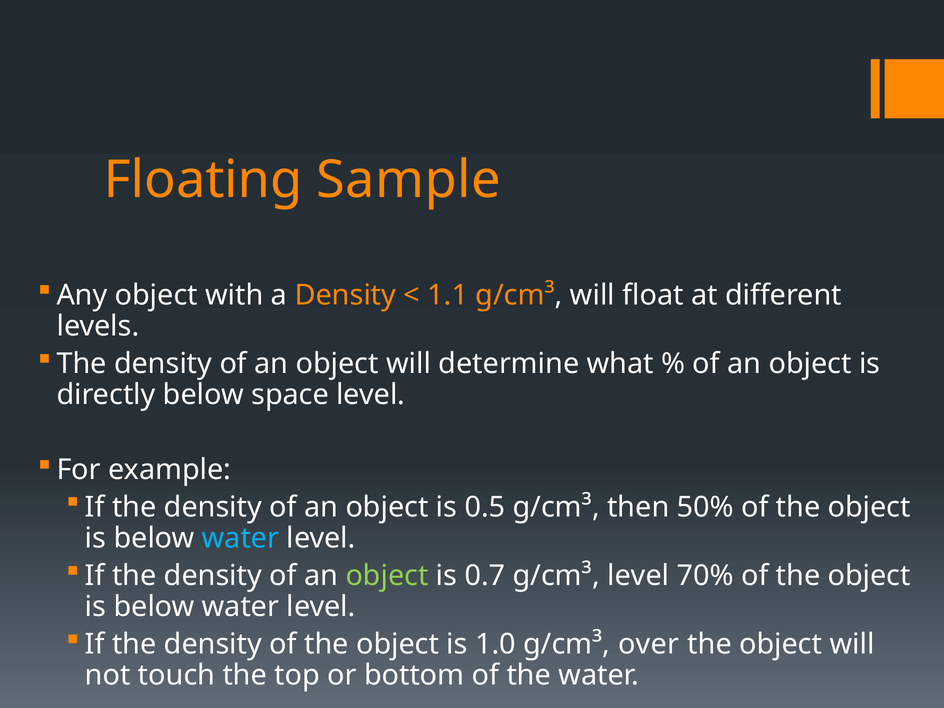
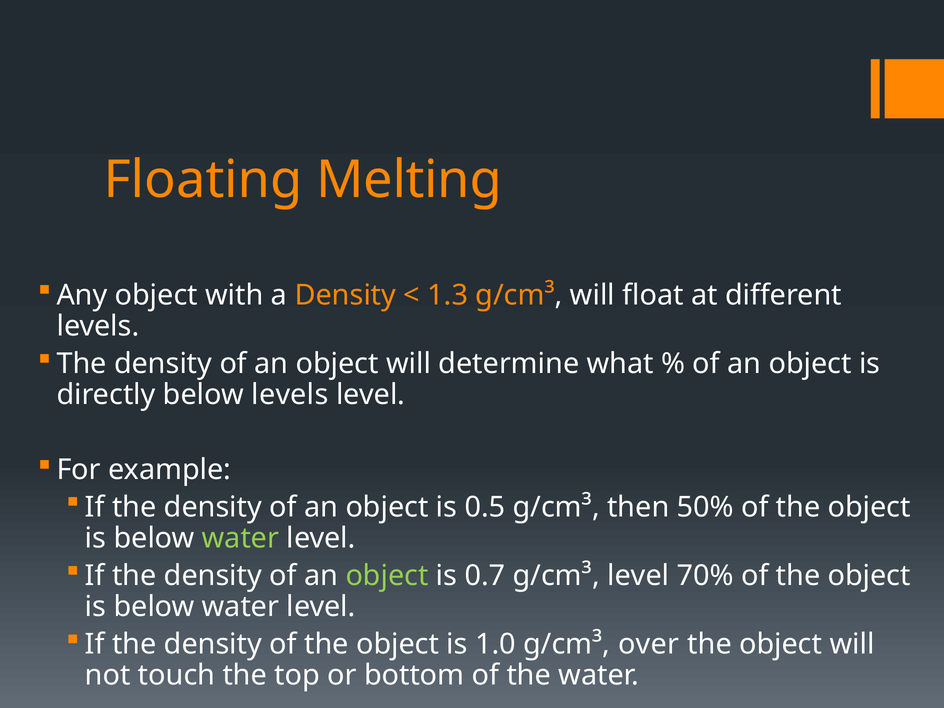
Sample: Sample -> Melting
1.1: 1.1 -> 1.3
below space: space -> levels
water at (240, 538) colour: light blue -> light green
